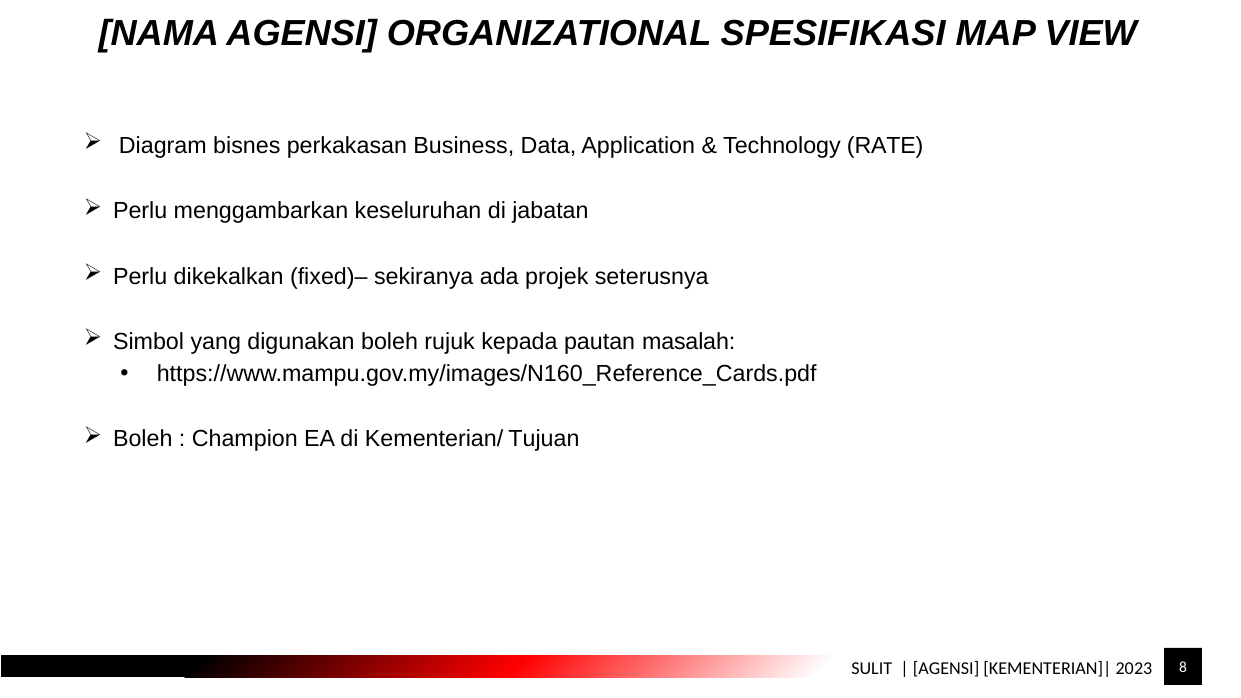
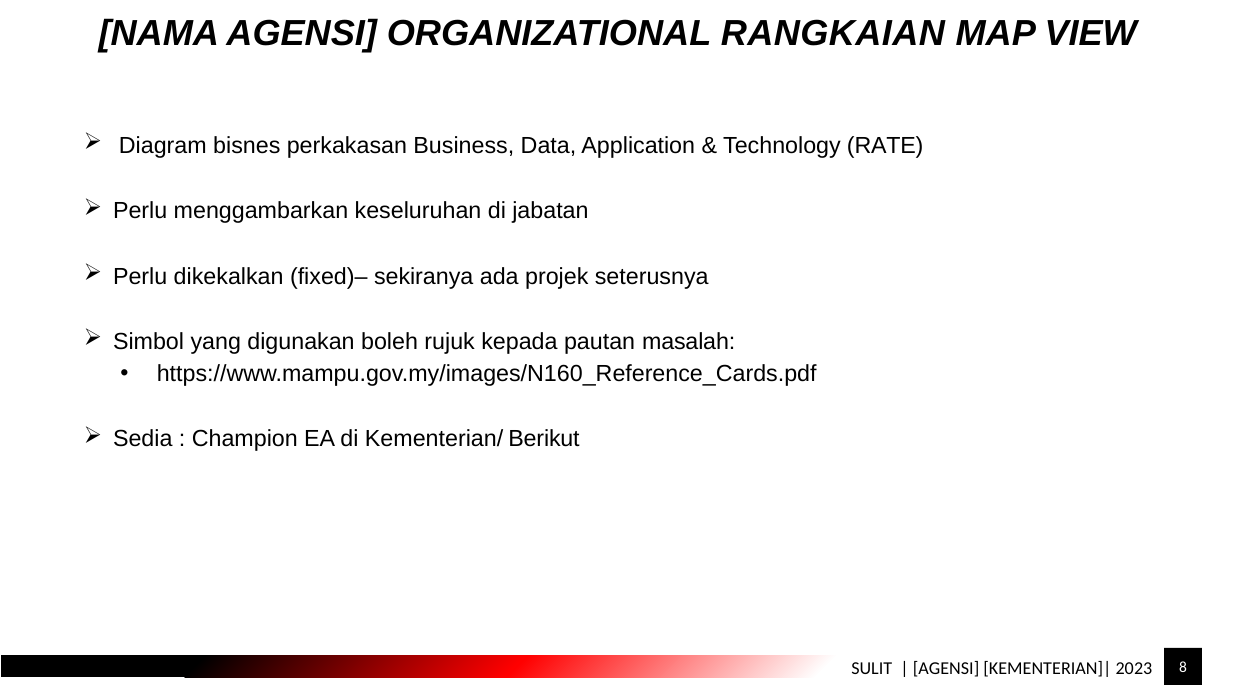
SPESIFIKASI: SPESIFIKASI -> RANGKAIAN
Boleh at (143, 439): Boleh -> Sedia
Tujuan: Tujuan -> Berikut
